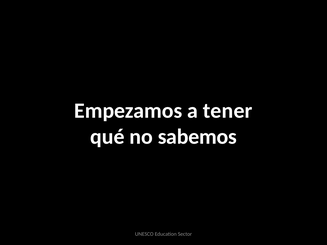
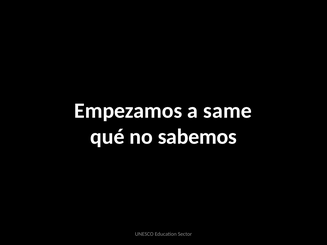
tener: tener -> same
